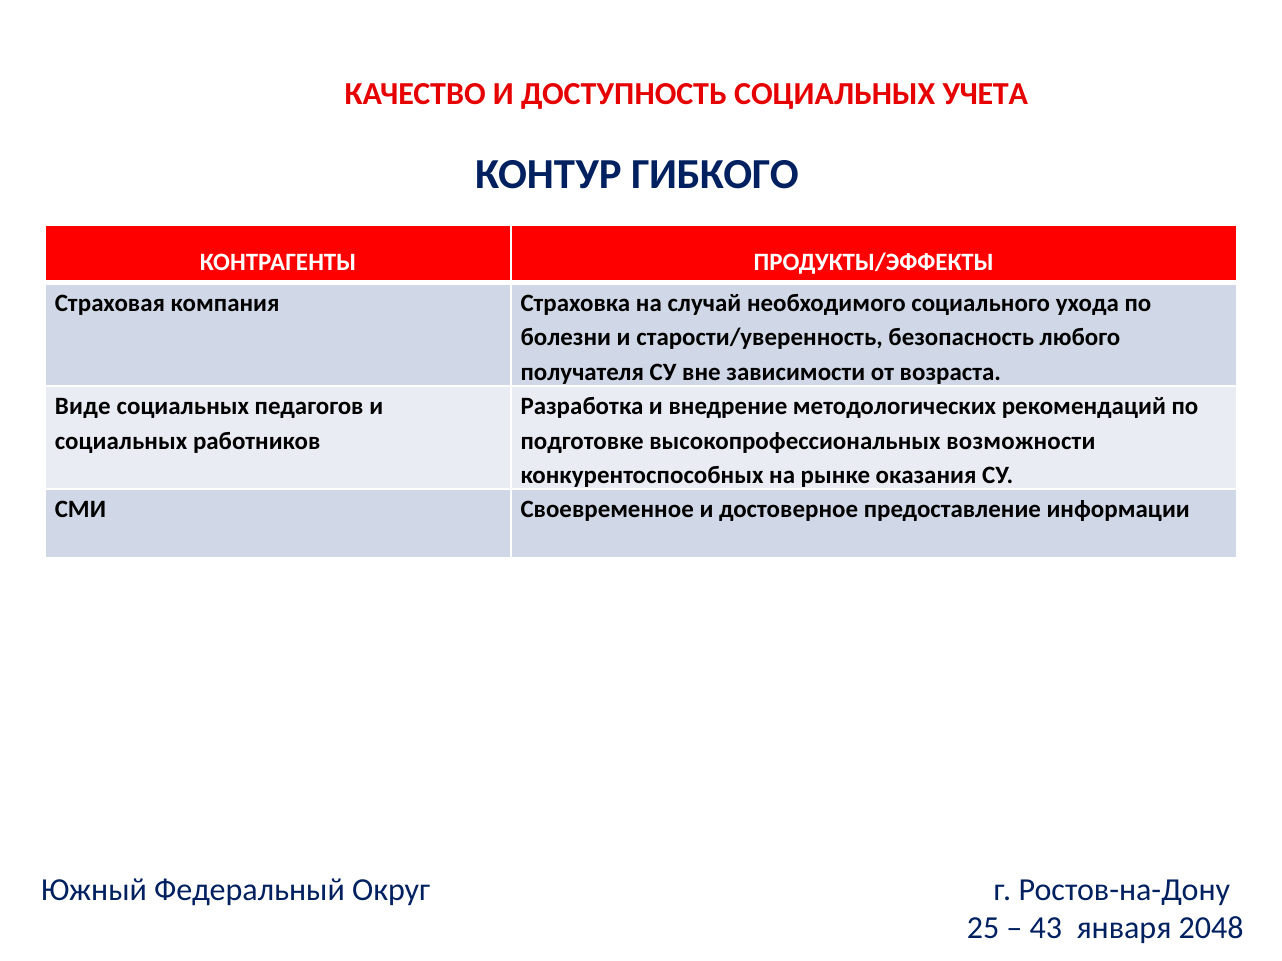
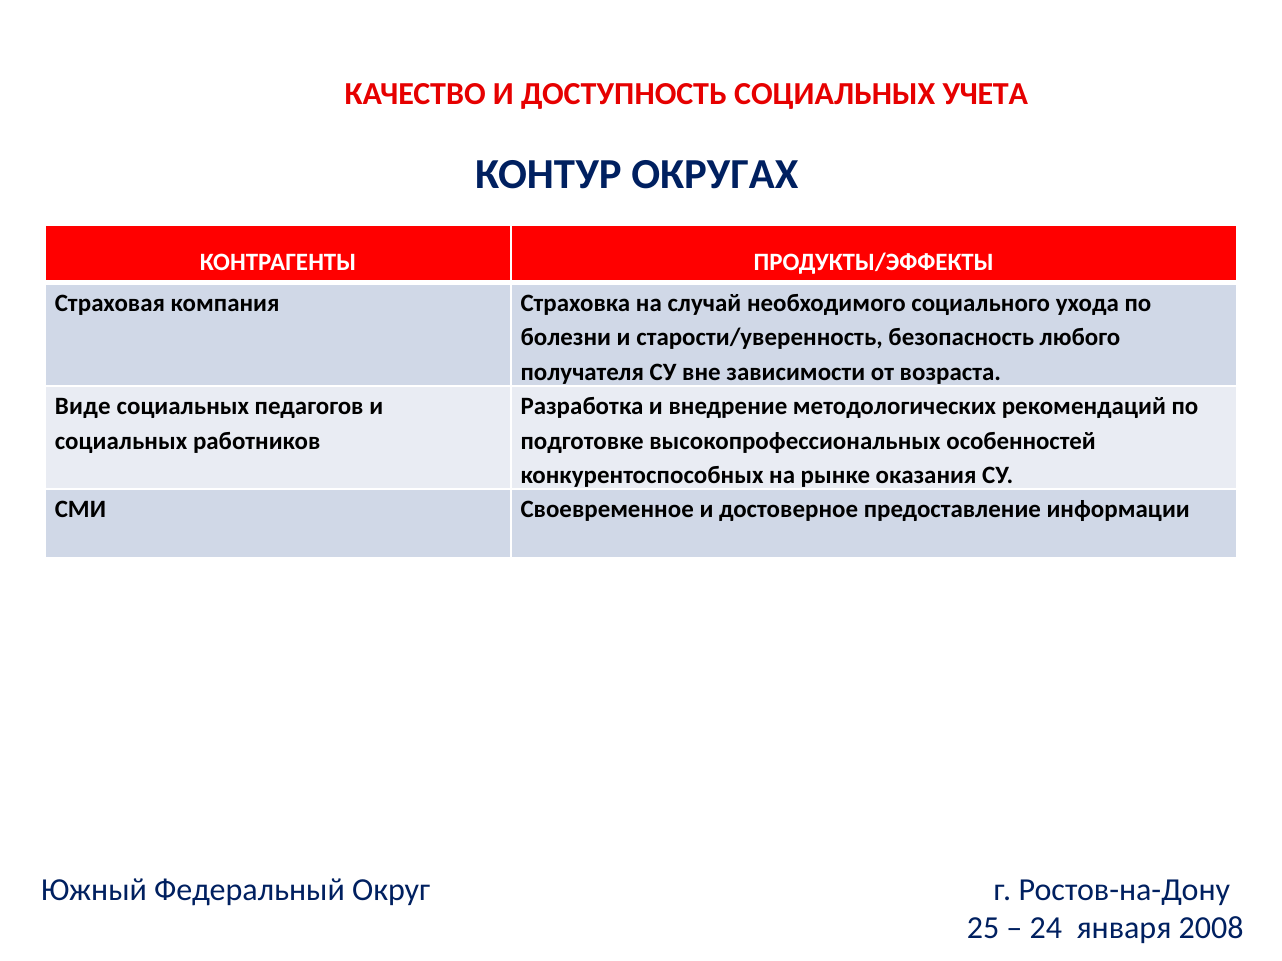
ГИБКОГО: ГИБКОГО -> ОКРУГАХ
возможности: возможности -> особенностей
43: 43 -> 24
2048: 2048 -> 2008
